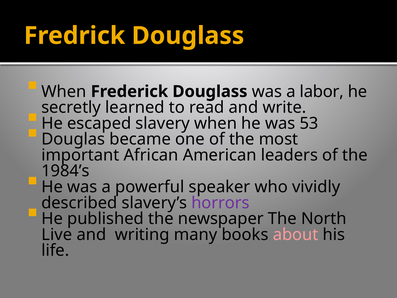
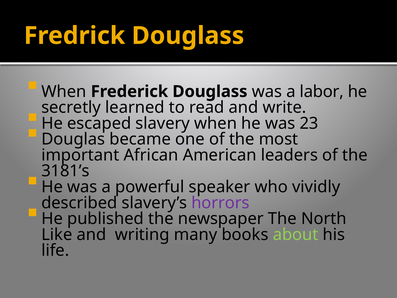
53: 53 -> 23
1984’s: 1984’s -> 3181’s
Live: Live -> Like
about colour: pink -> light green
